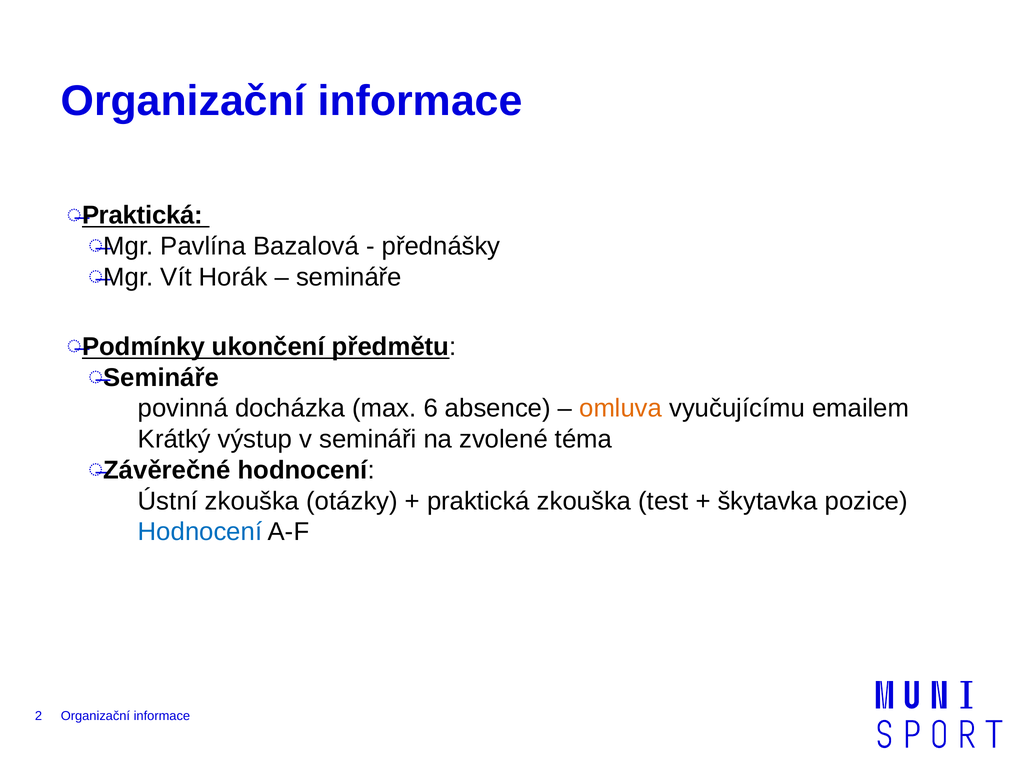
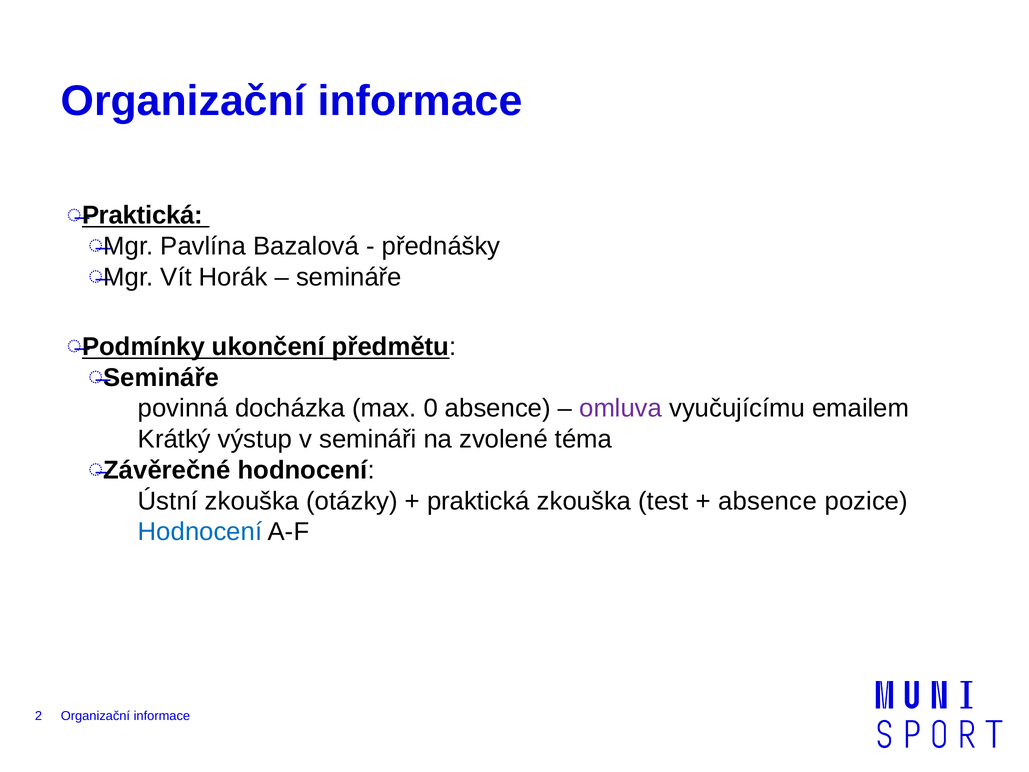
6: 6 -> 0
omluva colour: orange -> purple
škytavka at (768, 501): škytavka -> absence
